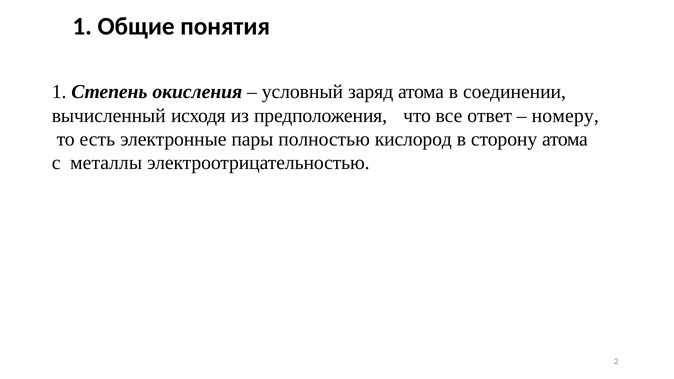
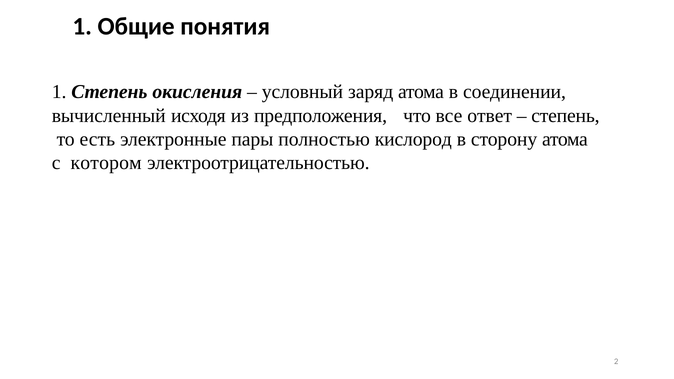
номеру at (565, 116): номеру -> степень
металлы: металлы -> котором
